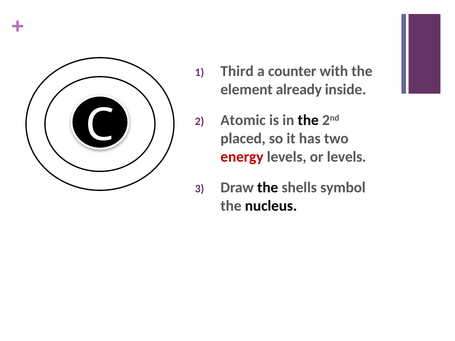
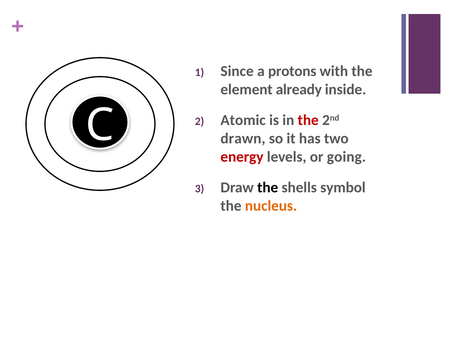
Third: Third -> Since
counter: counter -> protons
the at (308, 120) colour: black -> red
placed: placed -> drawn
or levels: levels -> going
nucleus colour: black -> orange
